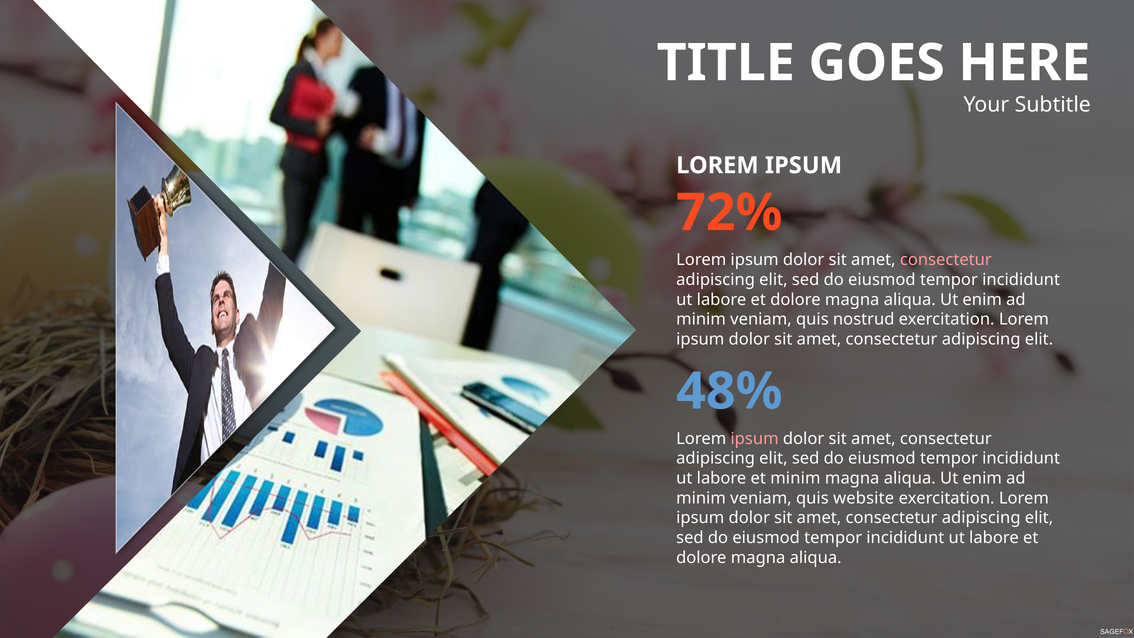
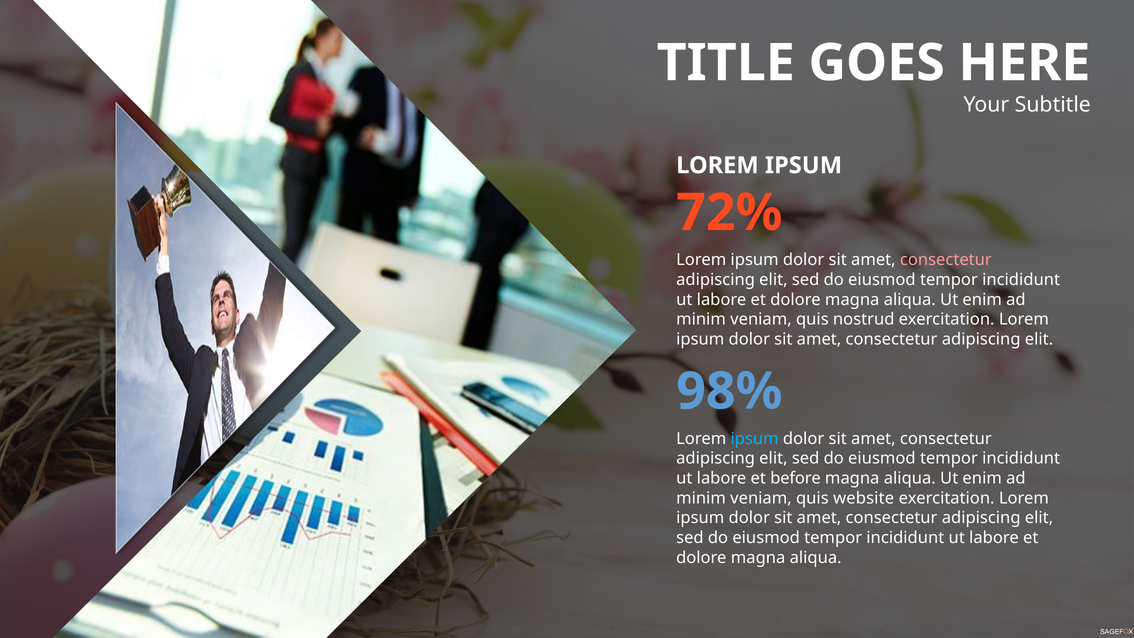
48%: 48% -> 98%
ipsum at (755, 438) colour: pink -> light blue
et minim: minim -> before
